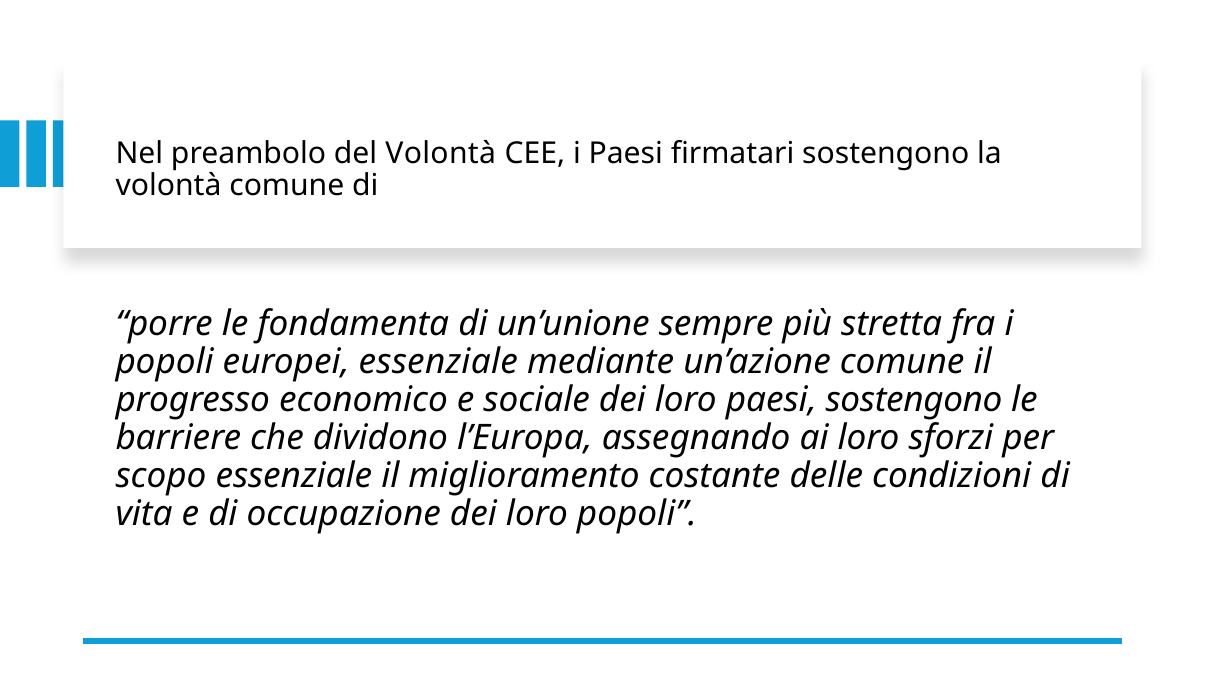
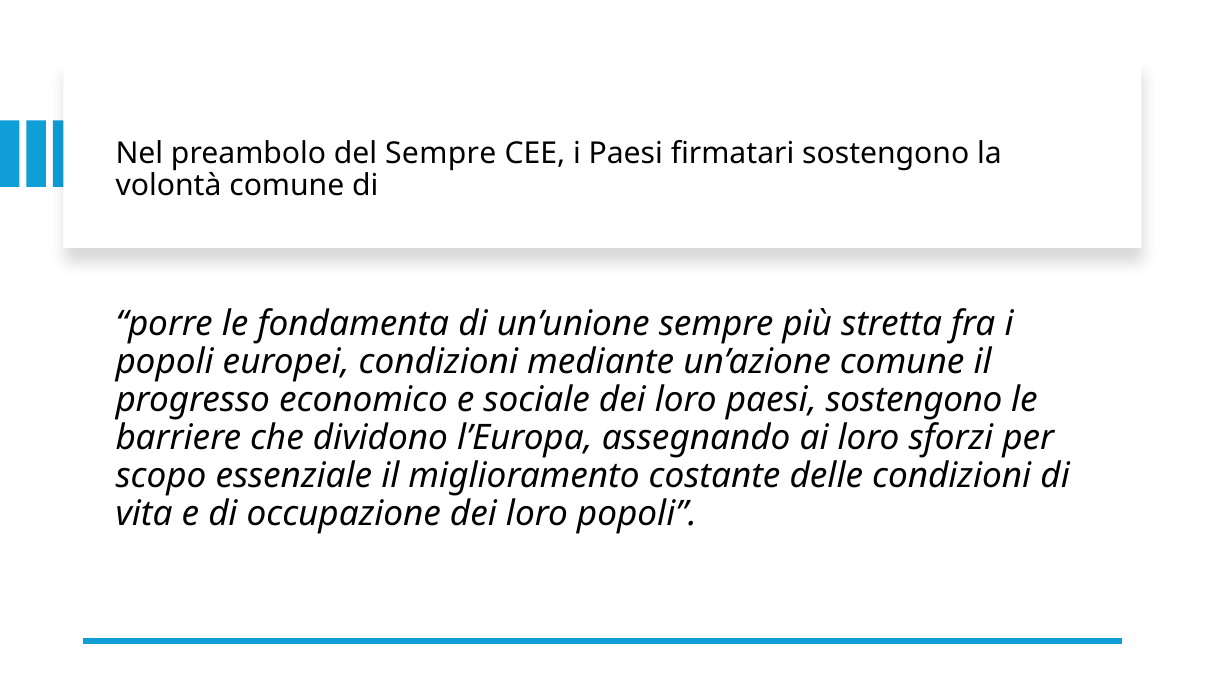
del Volontà: Volontà -> Sempre
europei essenziale: essenziale -> condizioni
